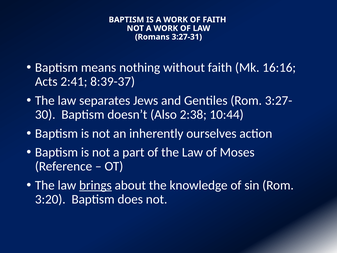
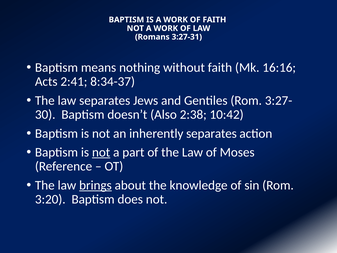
8:39-37: 8:39-37 -> 8:34-37
10:44: 10:44 -> 10:42
inherently ourselves: ourselves -> separates
not at (101, 152) underline: none -> present
